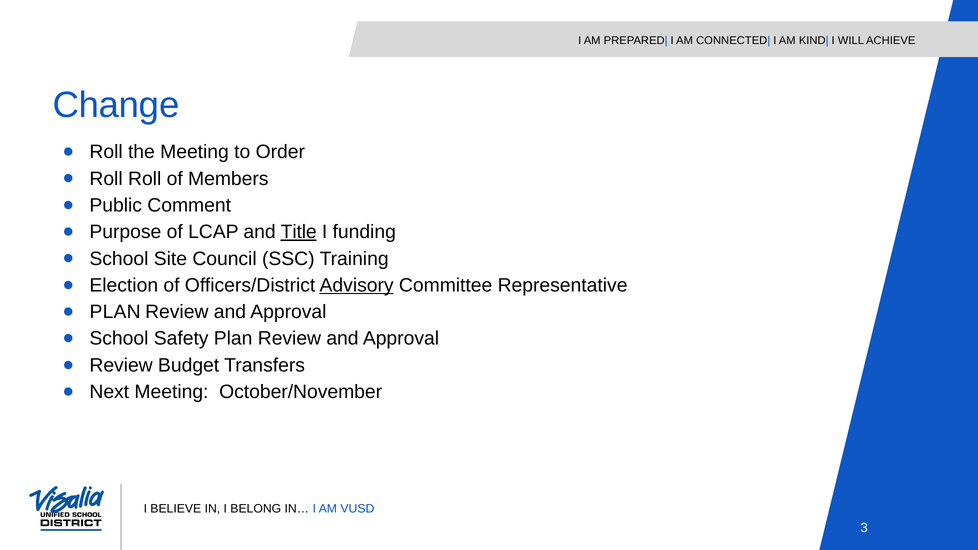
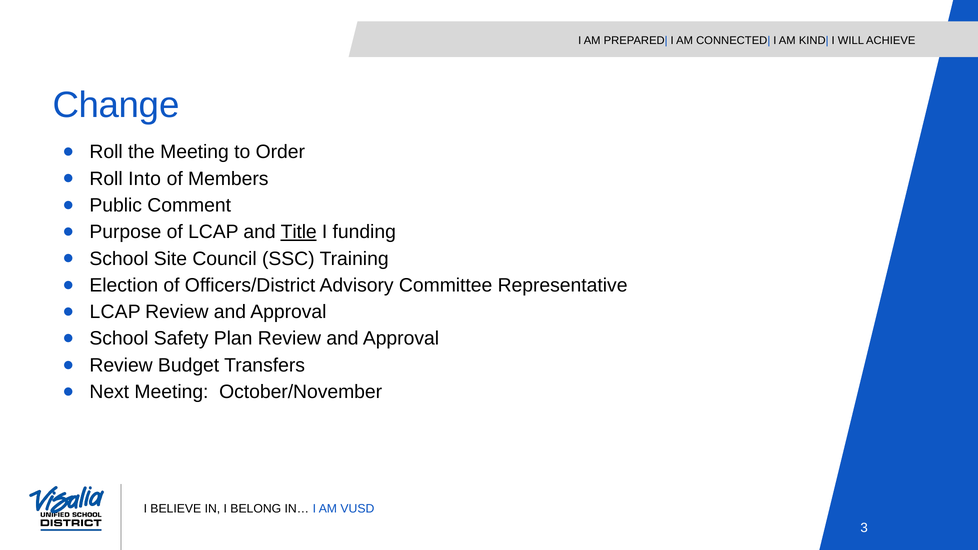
Roll Roll: Roll -> Into
Advisory underline: present -> none
PLAN at (115, 312): PLAN -> LCAP
